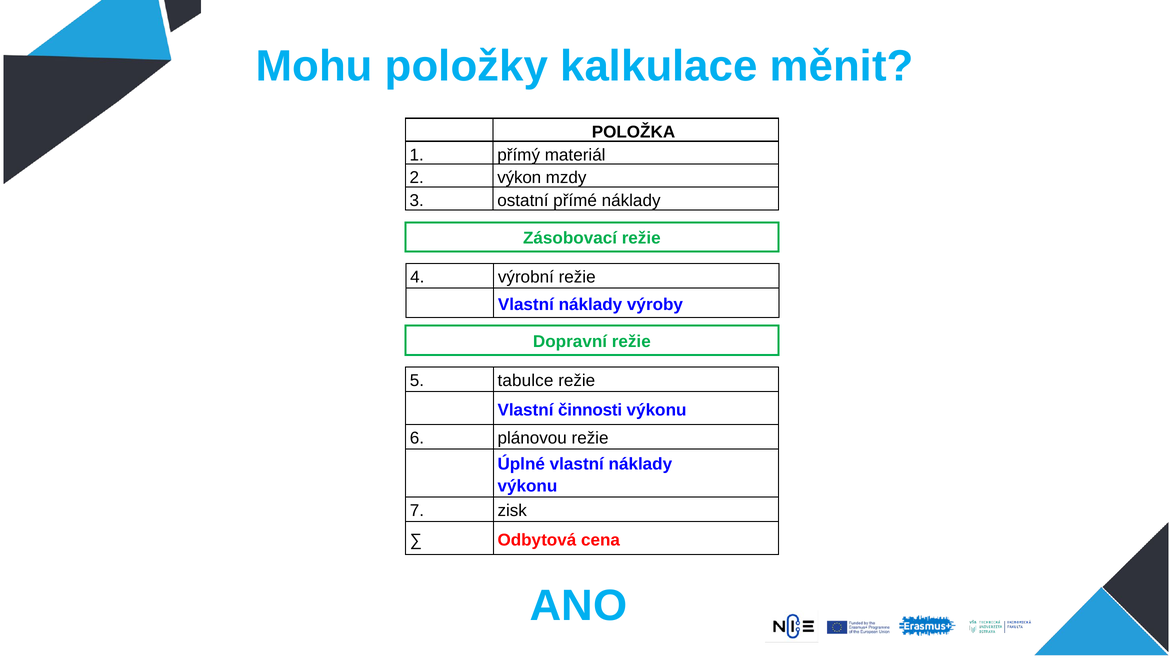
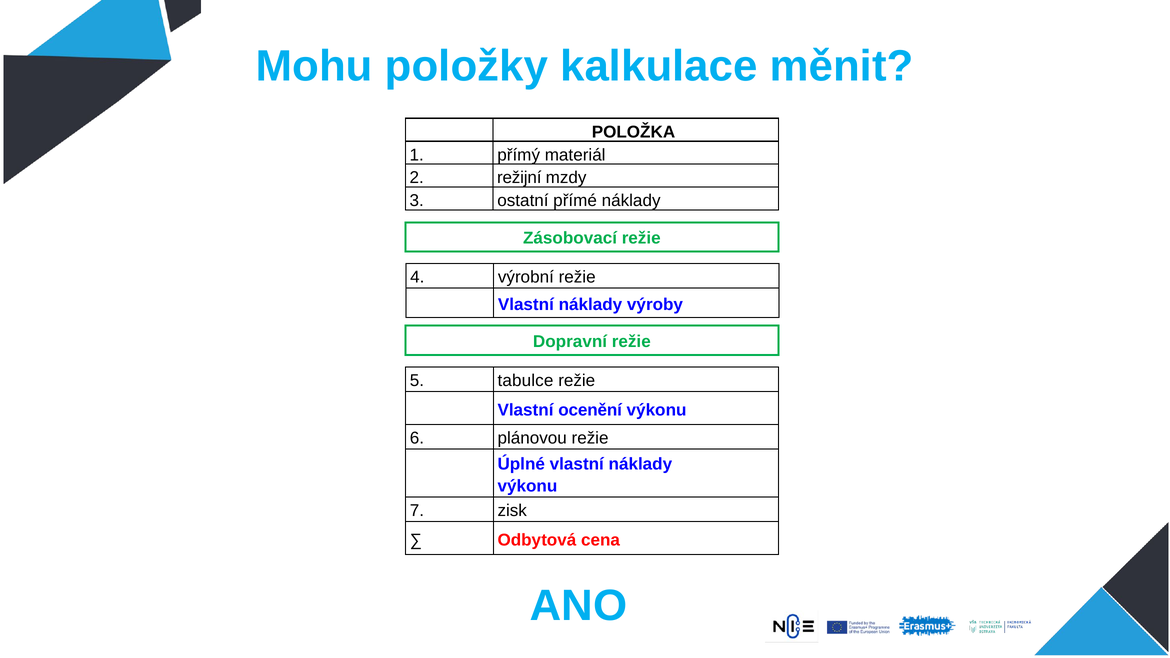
výkon: výkon -> režijní
činnosti: činnosti -> ocenění
